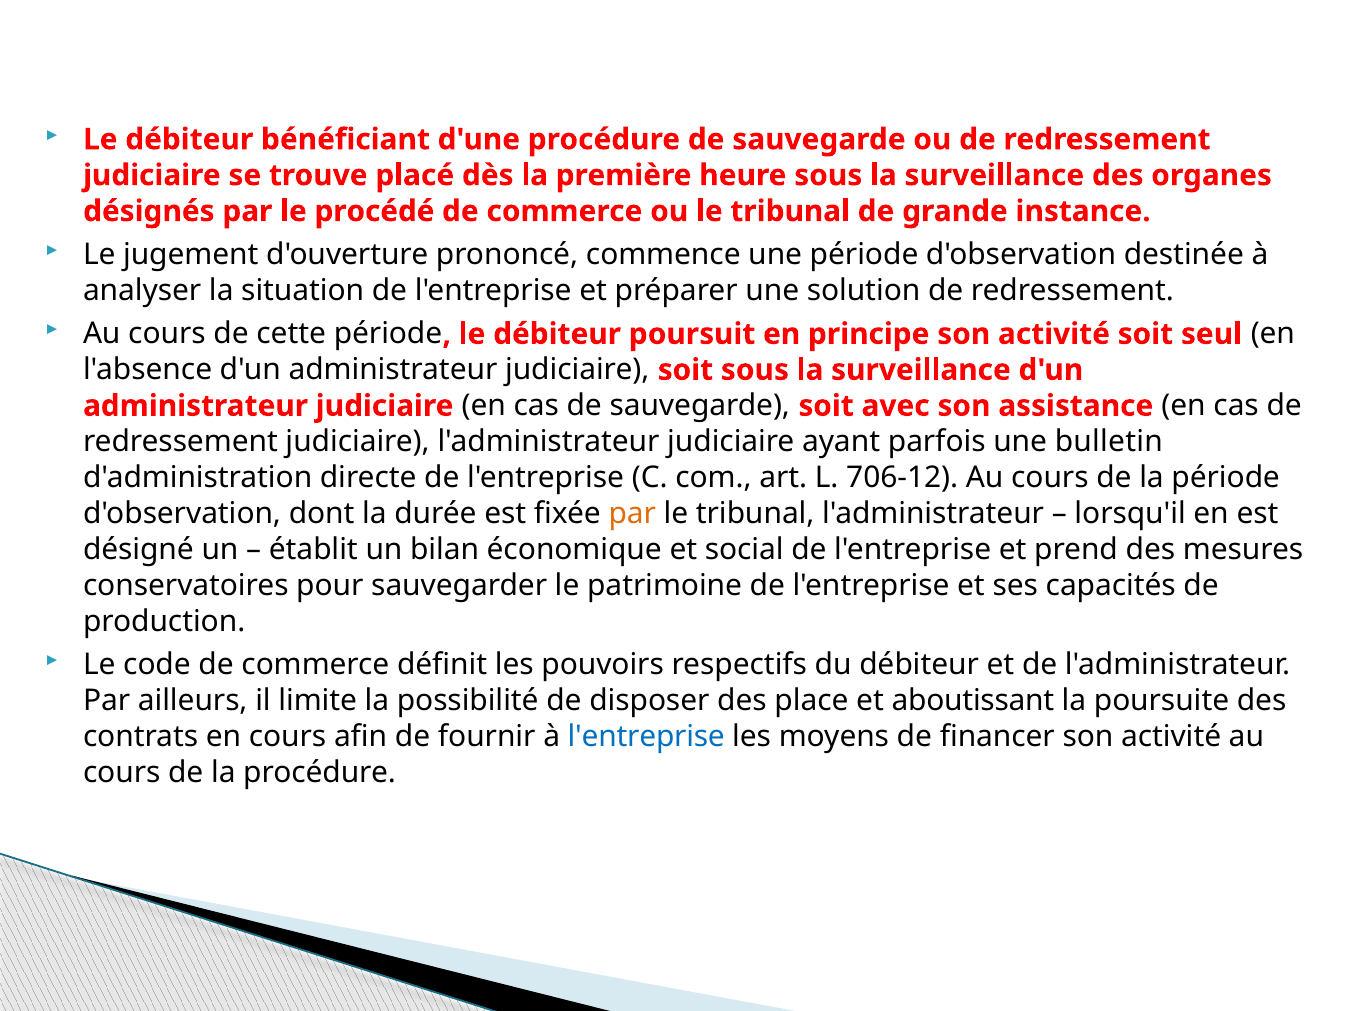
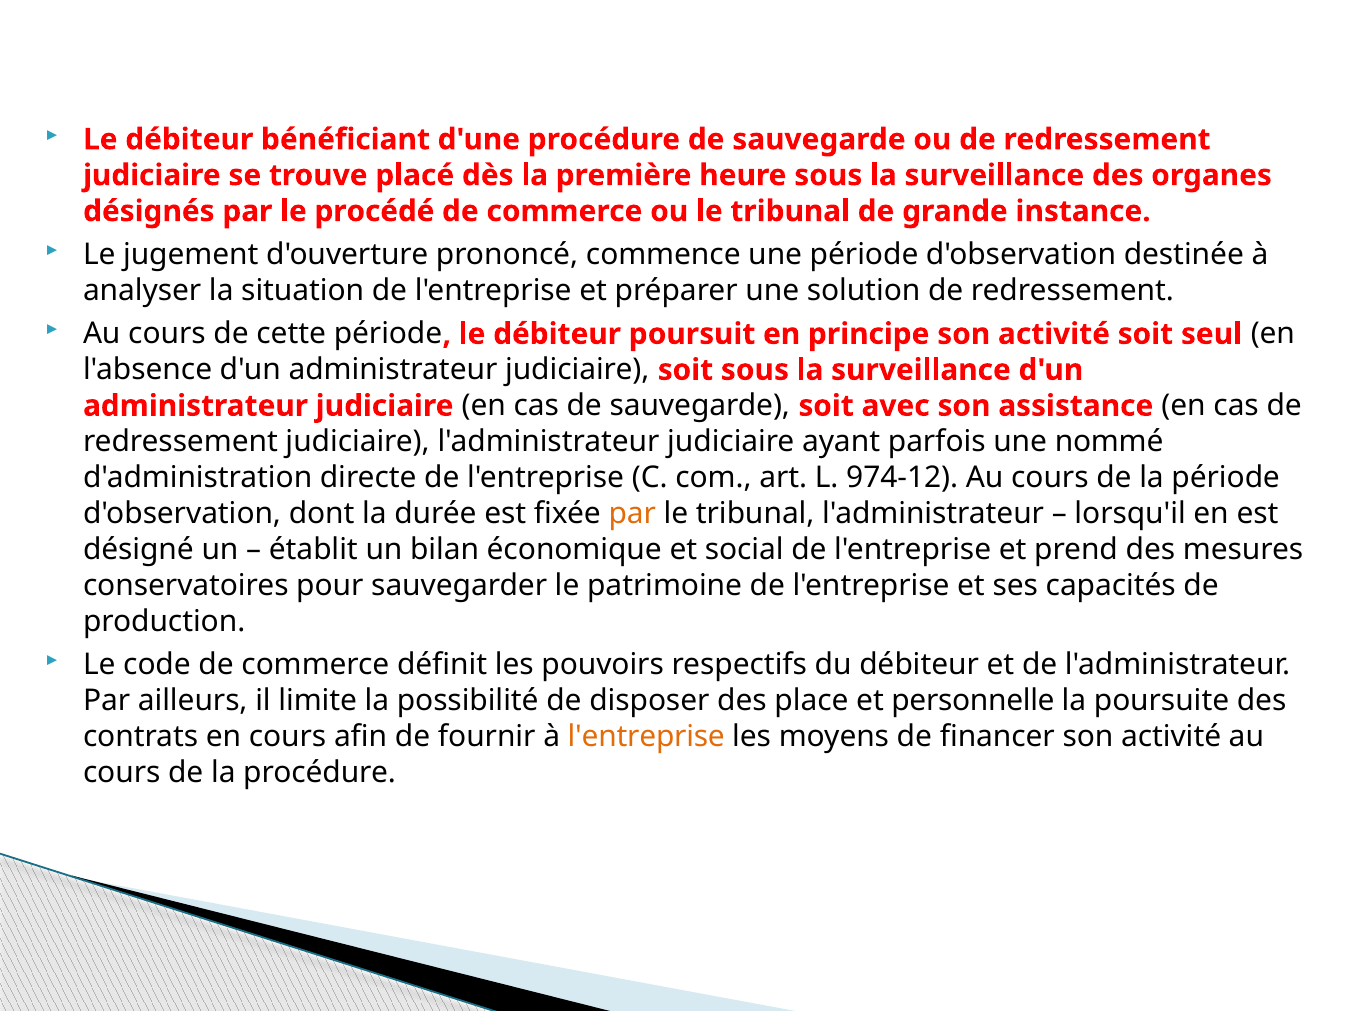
bulletin: bulletin -> nommé
706‐12: 706‐12 -> 974‐12
aboutissant: aboutissant -> personnelle
l'entreprise at (646, 737) colour: blue -> orange
